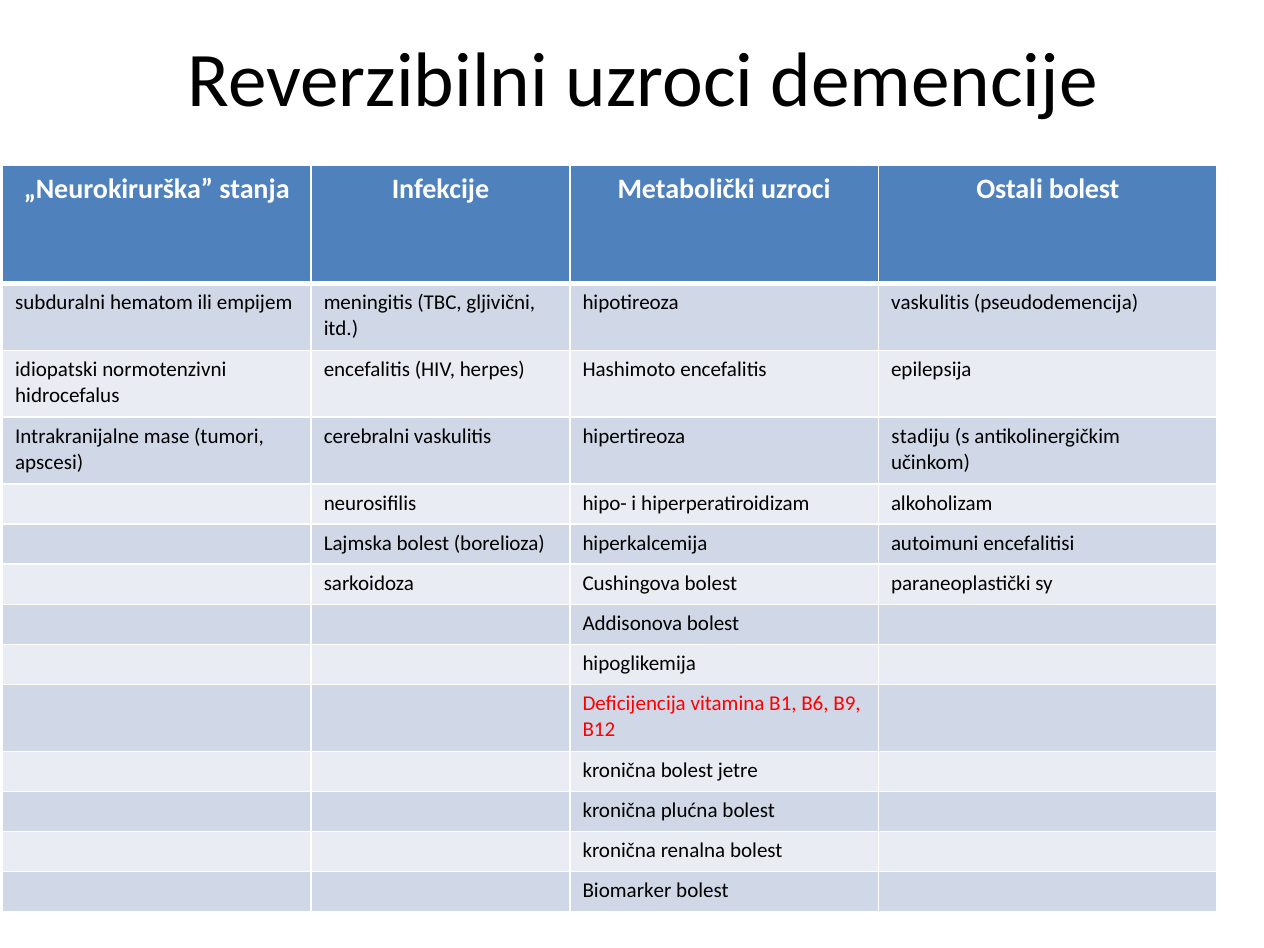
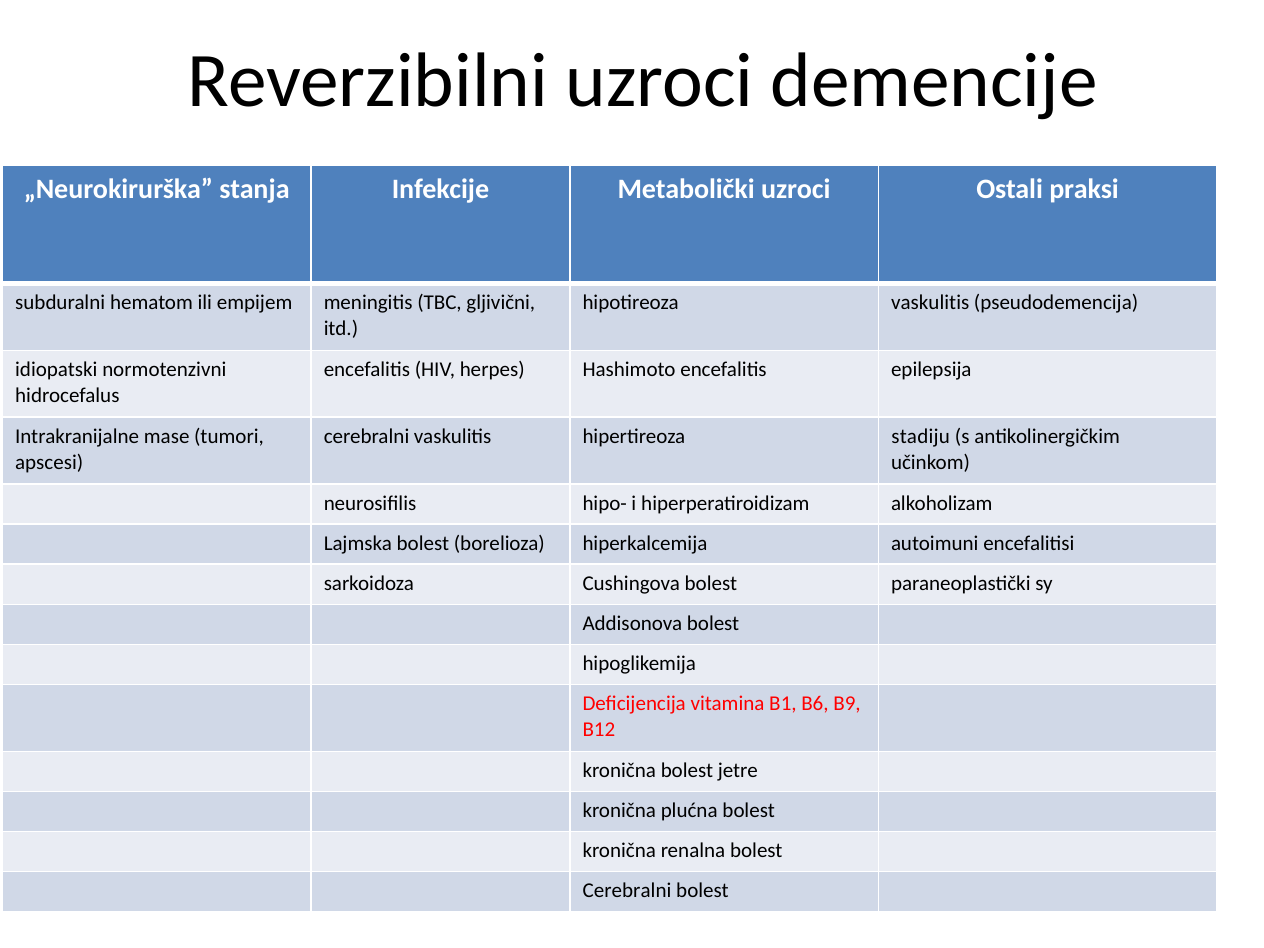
Ostali bolest: bolest -> praksi
Biomarker at (627, 891): Biomarker -> Cerebralni
